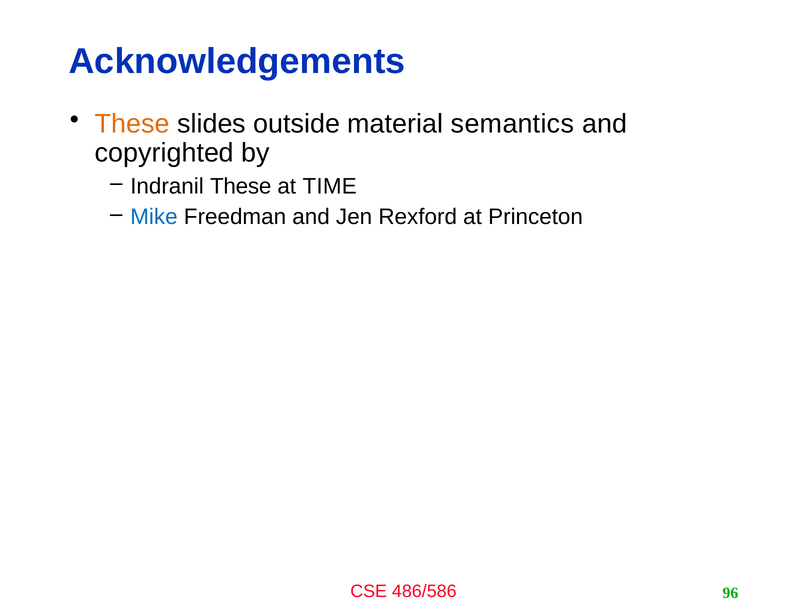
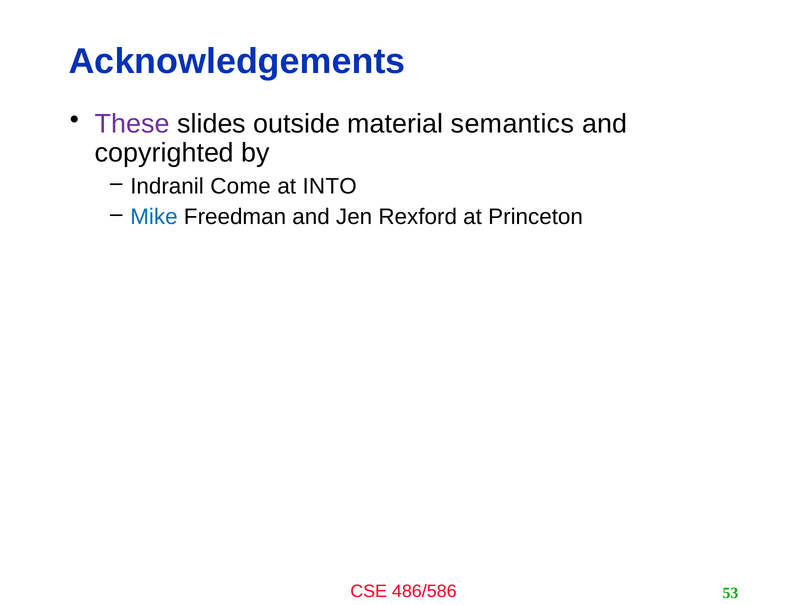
These at (132, 124) colour: orange -> purple
Indranil These: These -> Come
TIME: TIME -> INTO
96: 96 -> 53
